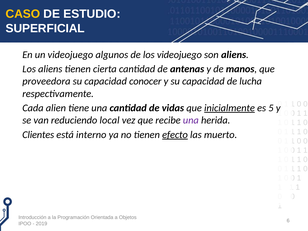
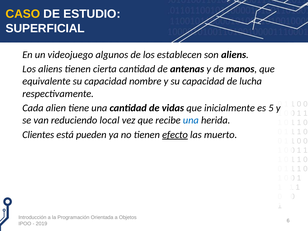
los videojuego: videojuego -> establecen
proveedora: proveedora -> equivalente
conocer: conocer -> nombre
inicialmente underline: present -> none
una at (191, 120) colour: purple -> blue
interno: interno -> pueden
